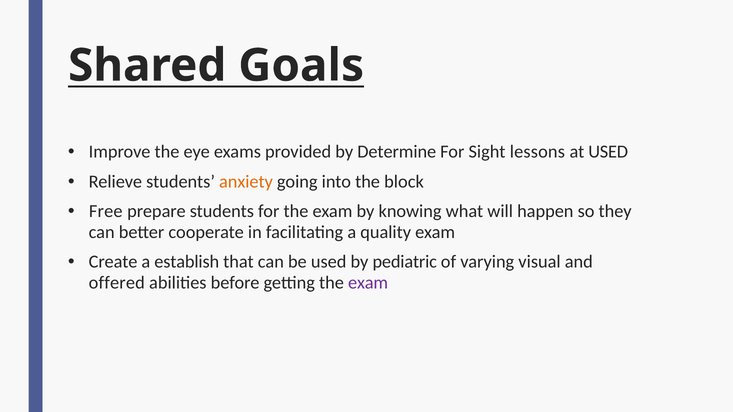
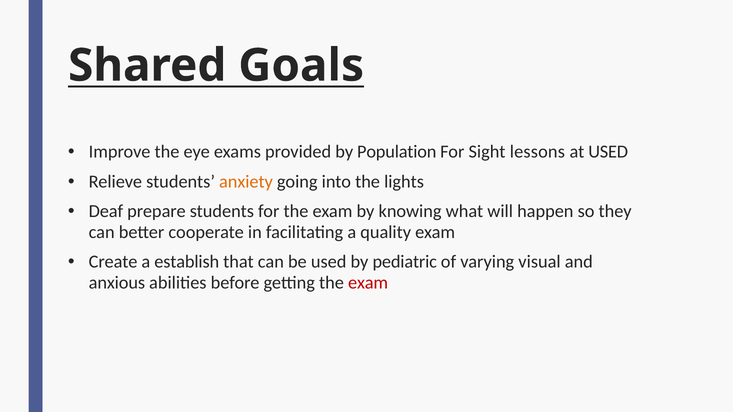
Determine: Determine -> Population
block: block -> lights
Free: Free -> Deaf
offered: offered -> anxious
exam at (368, 283) colour: purple -> red
